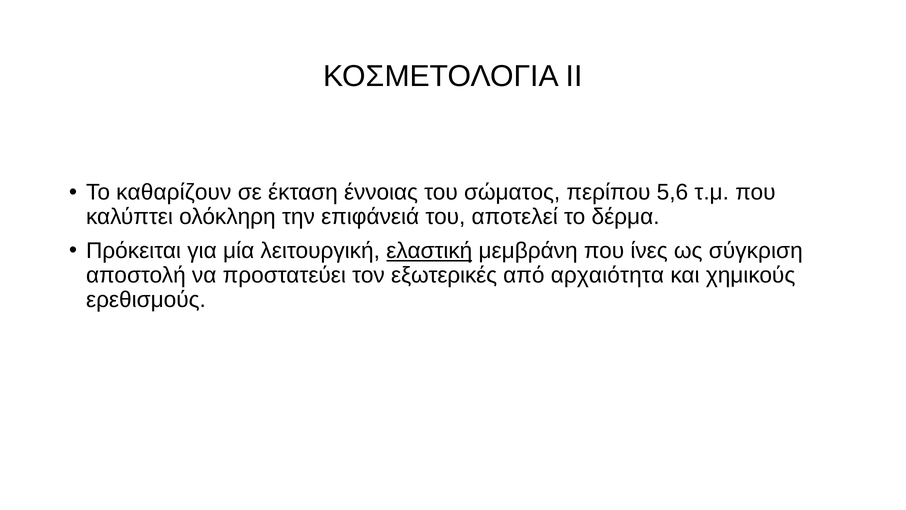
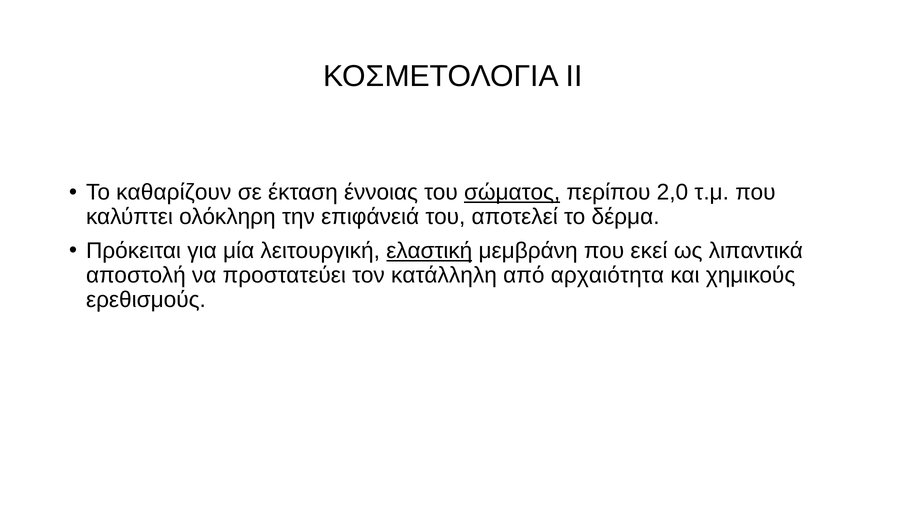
σώματος underline: none -> present
5,6: 5,6 -> 2,0
ίνες: ίνες -> εκεί
σύγκριση: σύγκριση -> λιπαντικά
εξωτερικές: εξωτερικές -> κατάλληλη
